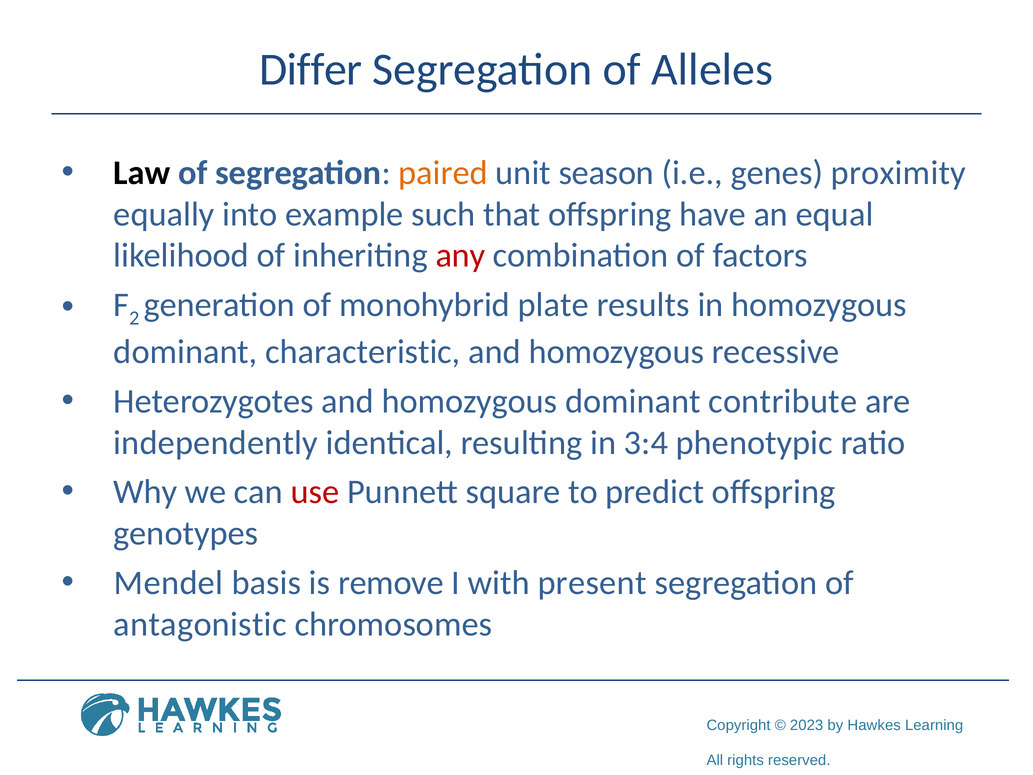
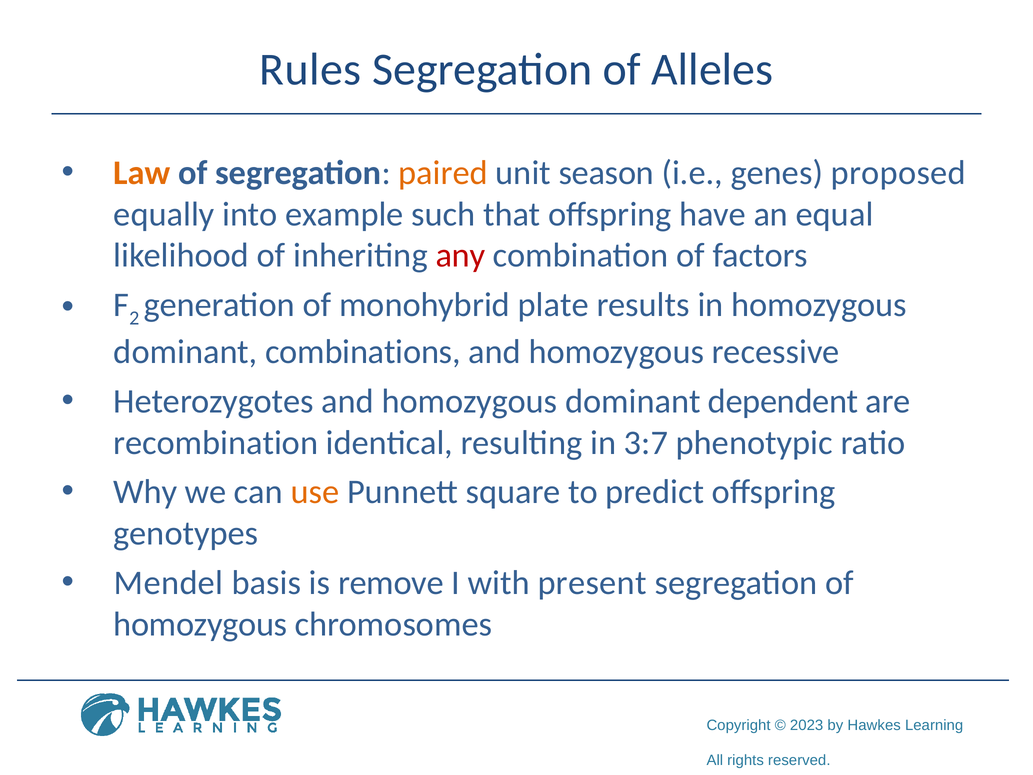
Differ: Differ -> Rules
Law colour: black -> orange
proximity: proximity -> proposed
characteristic: characteristic -> combinations
contribute: contribute -> dependent
independently: independently -> recombination
3:4: 3:4 -> 3:7
use colour: red -> orange
antagonistic at (200, 624): antagonistic -> homozygous
